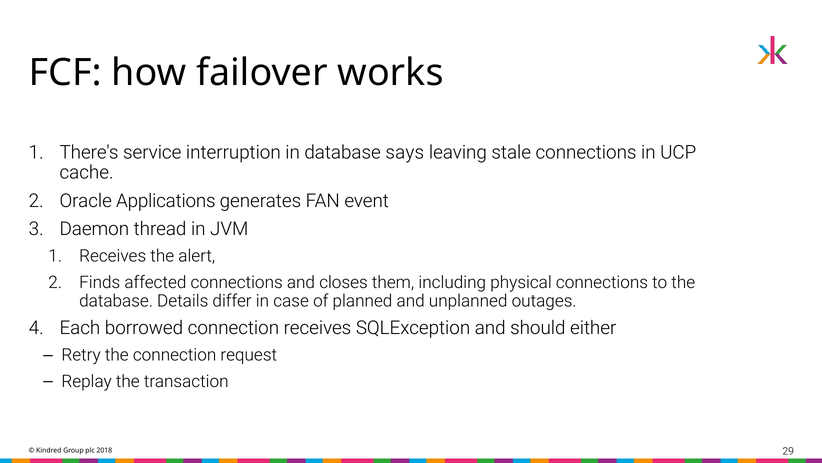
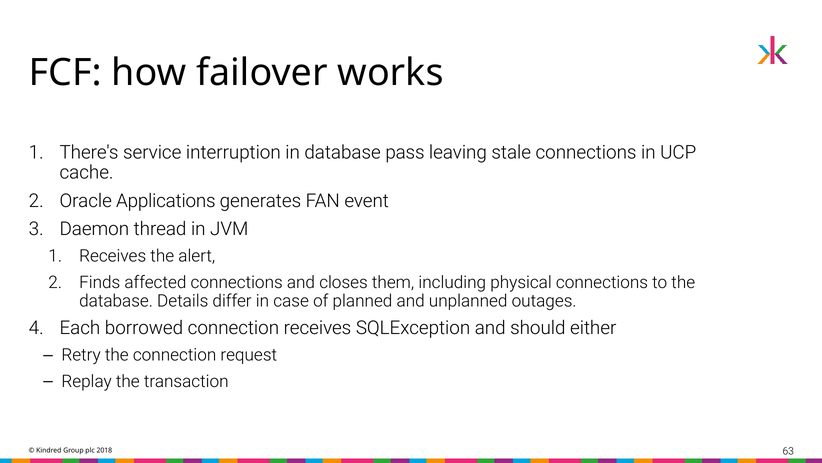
says: says -> pass
29: 29 -> 63
